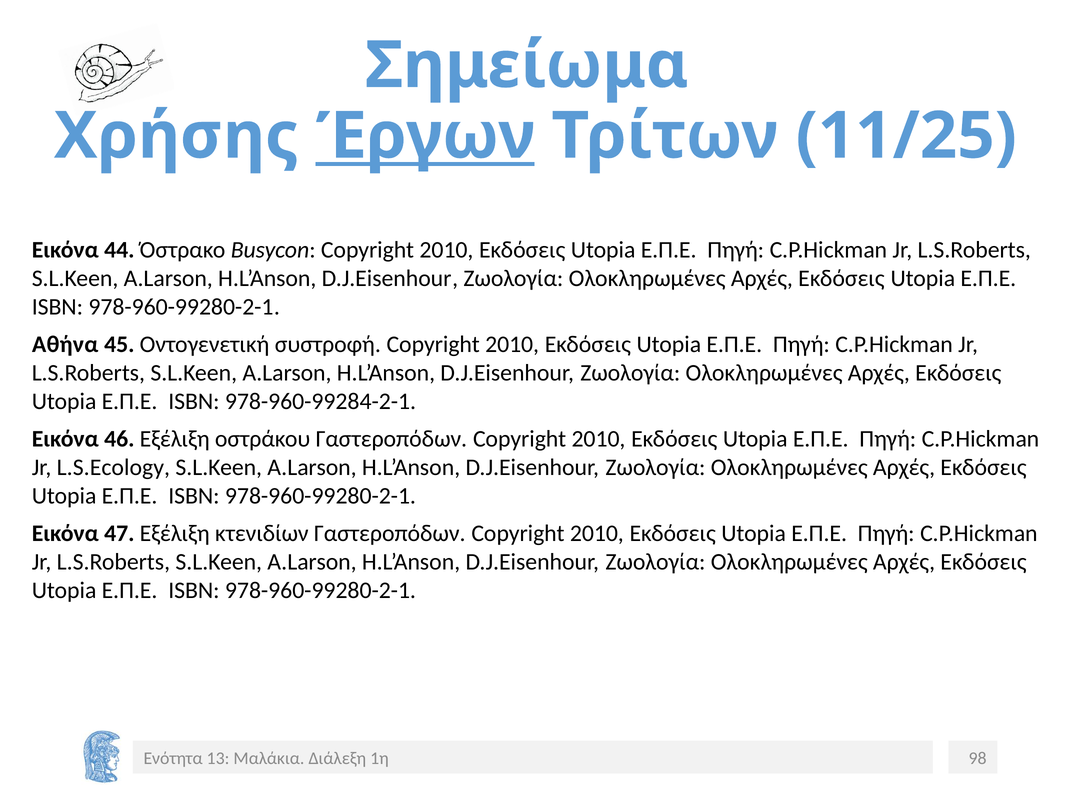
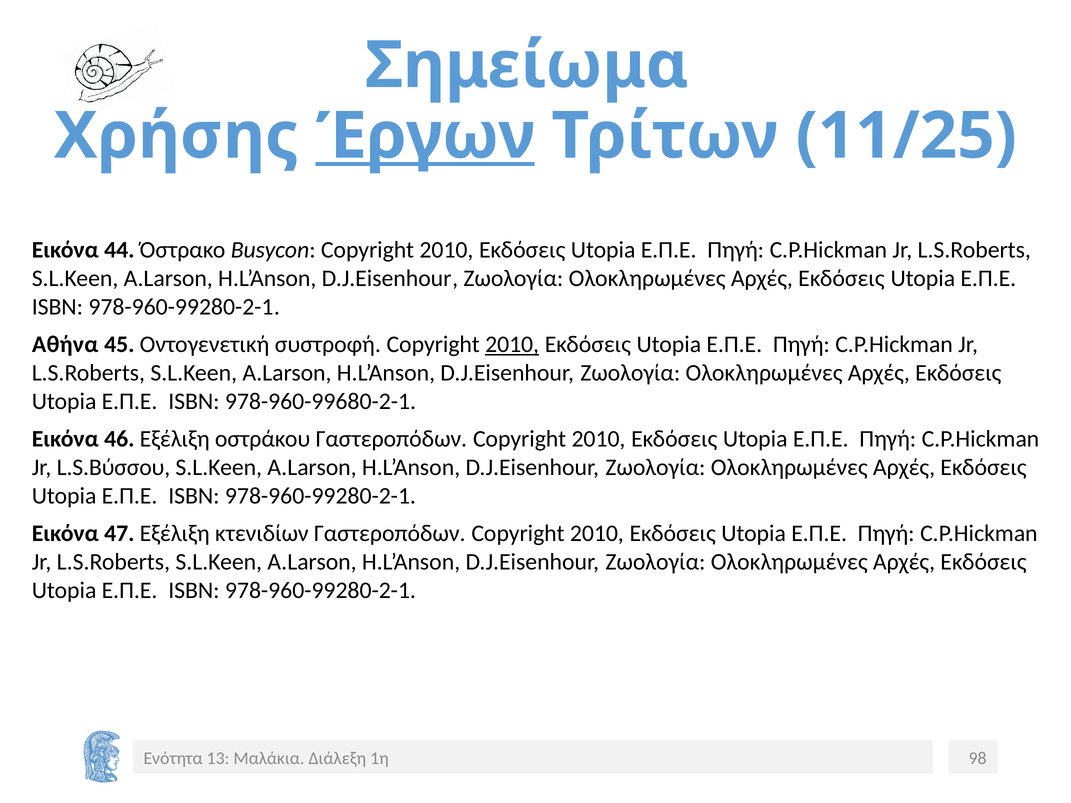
2010 at (512, 345) underline: none -> present
978-960-99284-2-1: 978-960-99284-2-1 -> 978-960-99680-2-1
L.S.Ecology: L.S.Ecology -> L.S.Βύσσου
